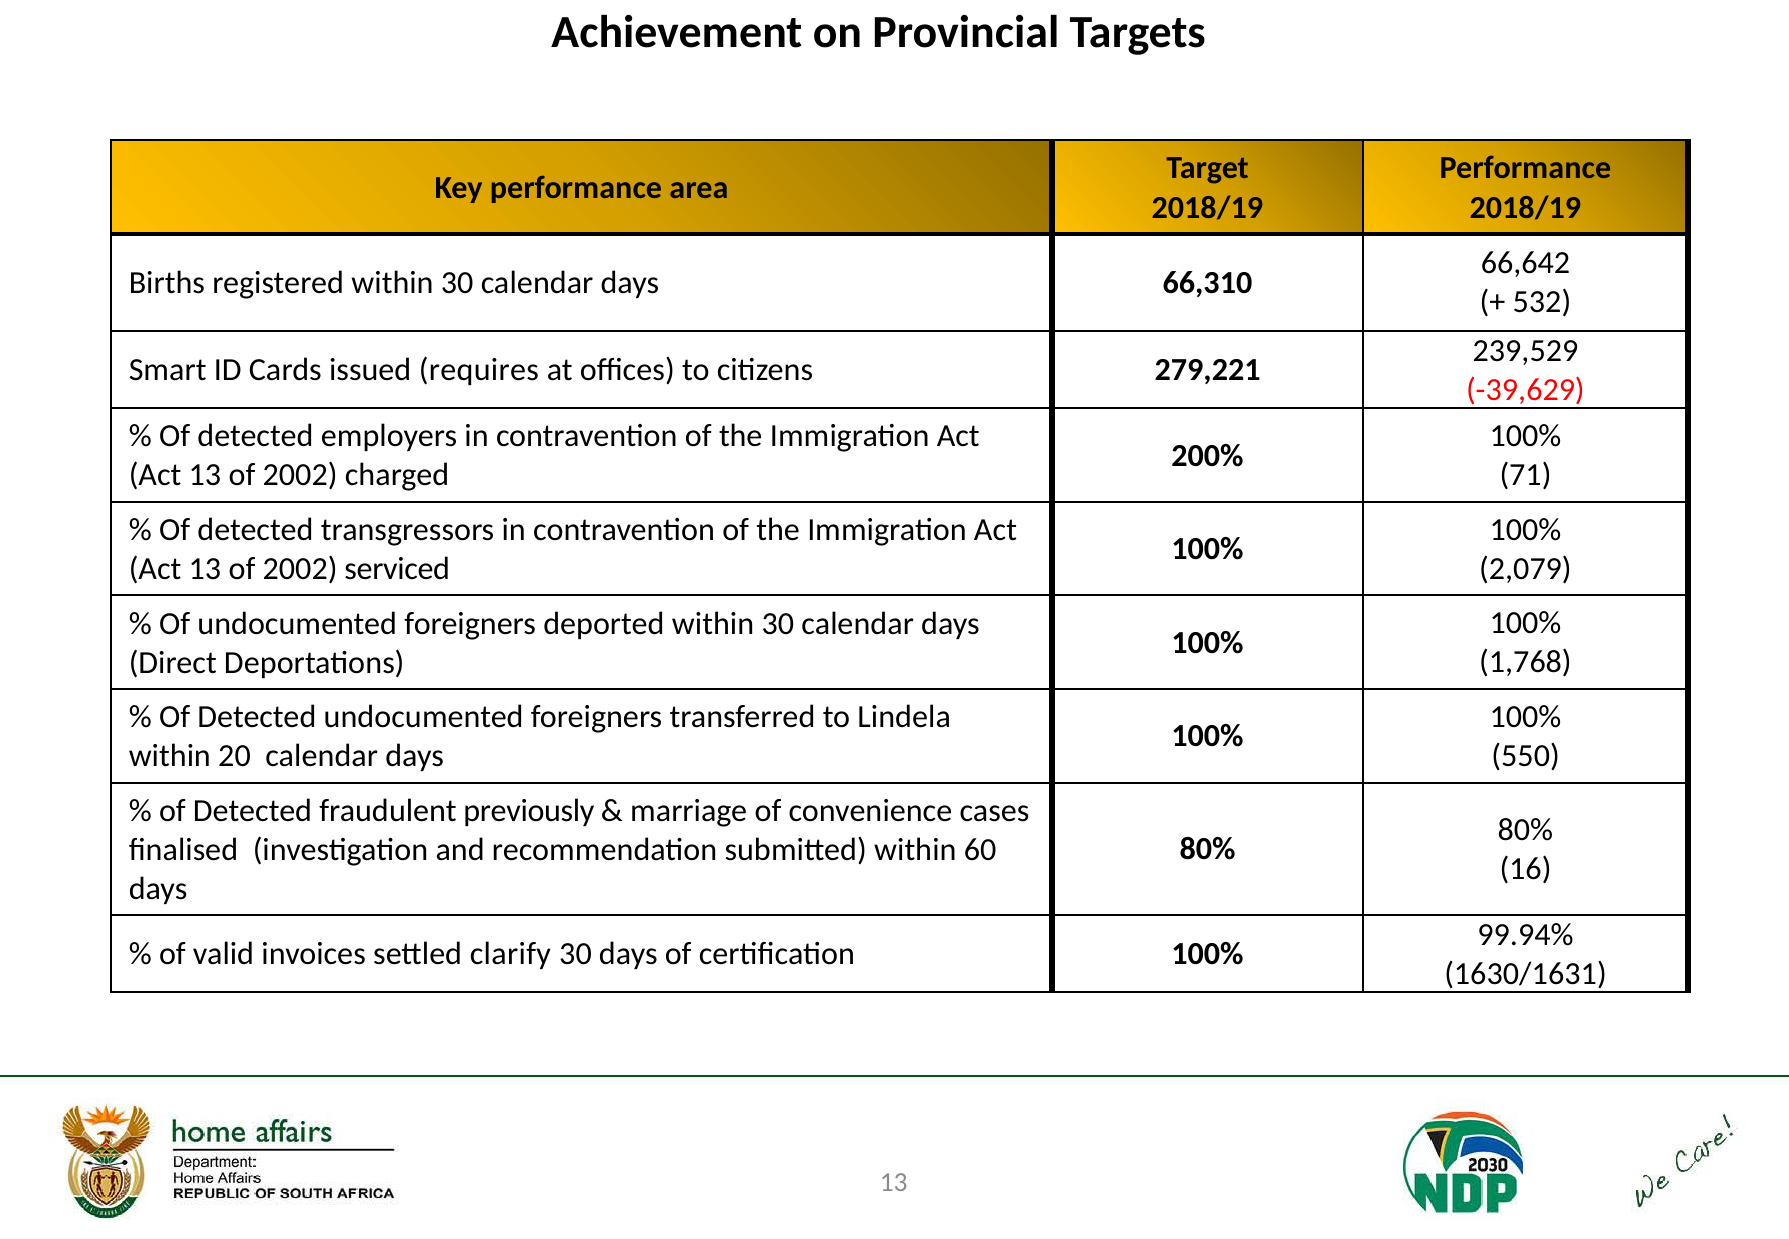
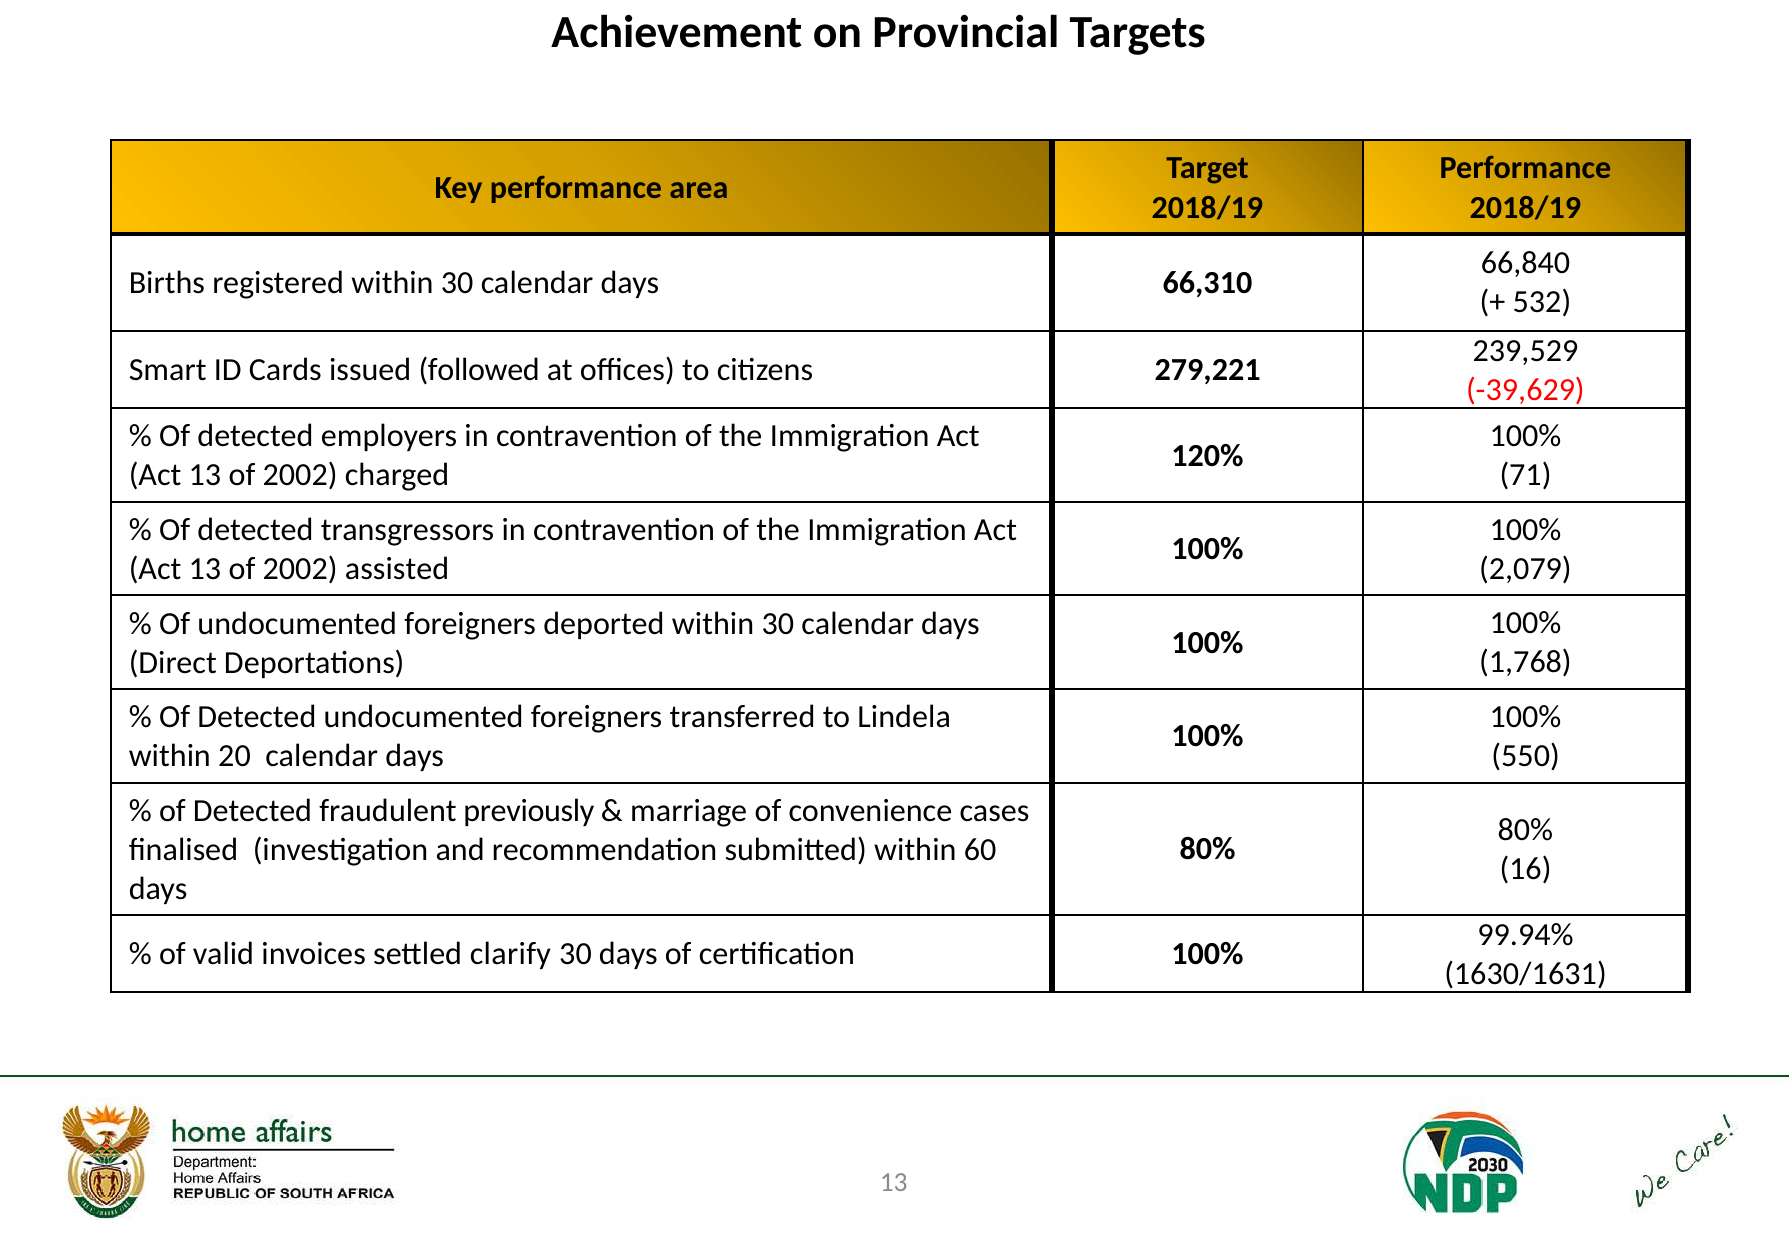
66,642: 66,642 -> 66,840
requires: requires -> followed
200%: 200% -> 120%
serviced: serviced -> assisted
